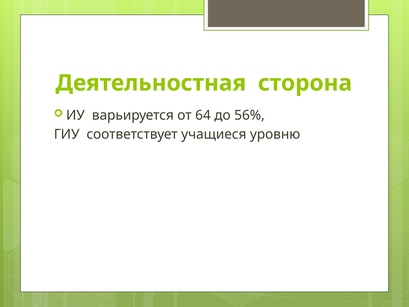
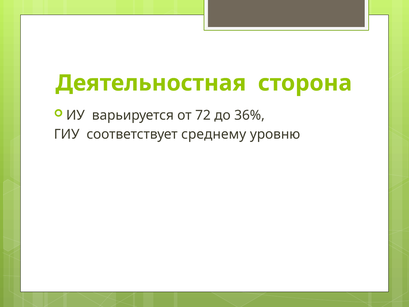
64: 64 -> 72
56%: 56% -> 36%
учащиеся: учащиеся -> среднему
